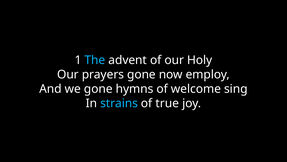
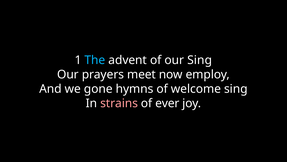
our Holy: Holy -> Sing
prayers gone: gone -> meet
strains colour: light blue -> pink
true: true -> ever
